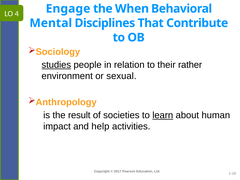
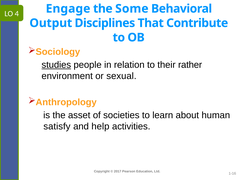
When: When -> Some
Mental: Mental -> Output
result: result -> asset
learn underline: present -> none
impact: impact -> satisfy
